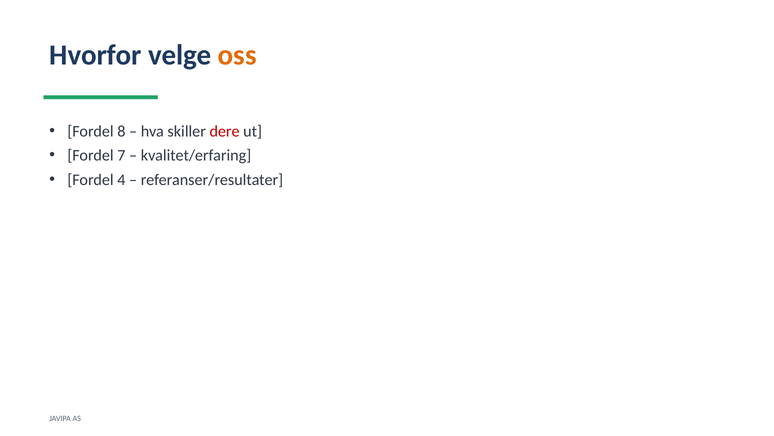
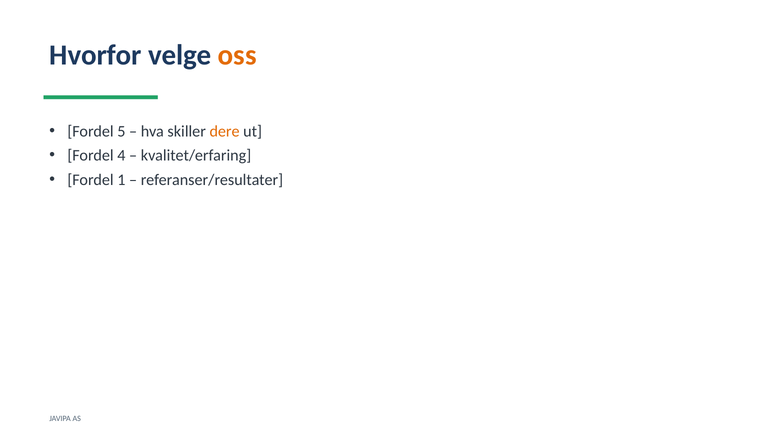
8: 8 -> 5
dere colour: red -> orange
7: 7 -> 4
4: 4 -> 1
